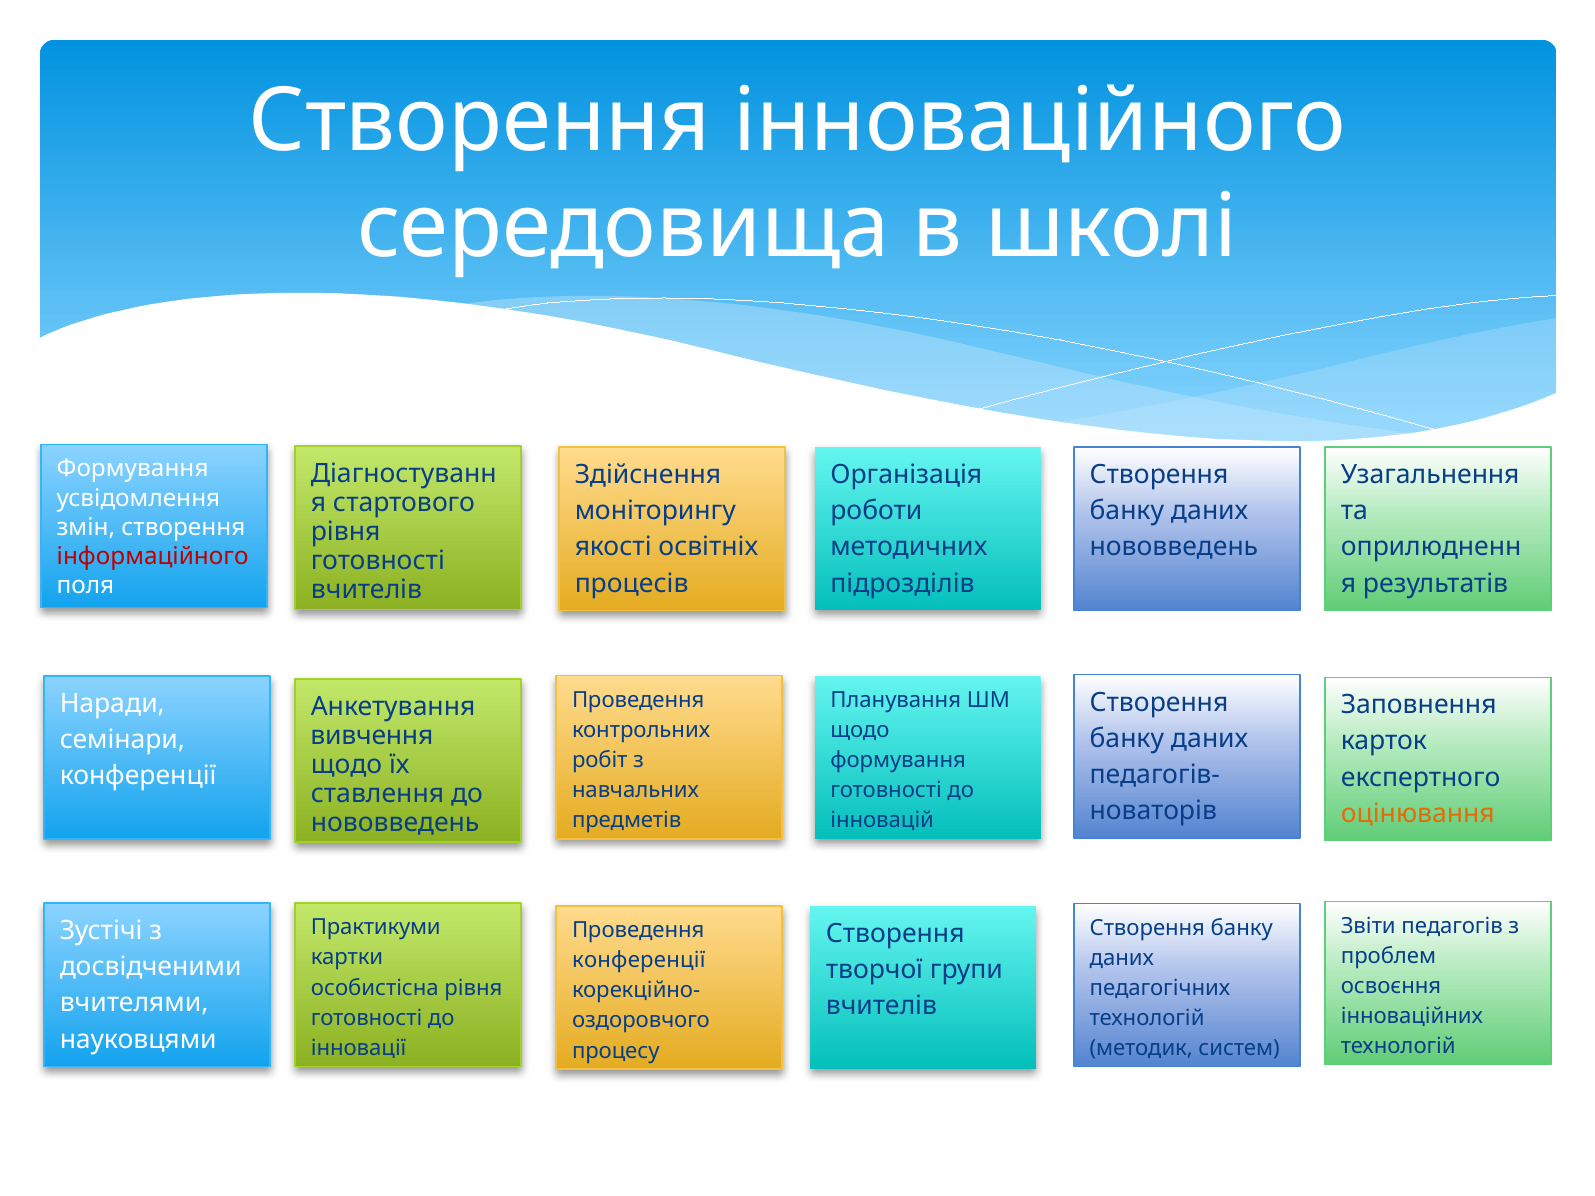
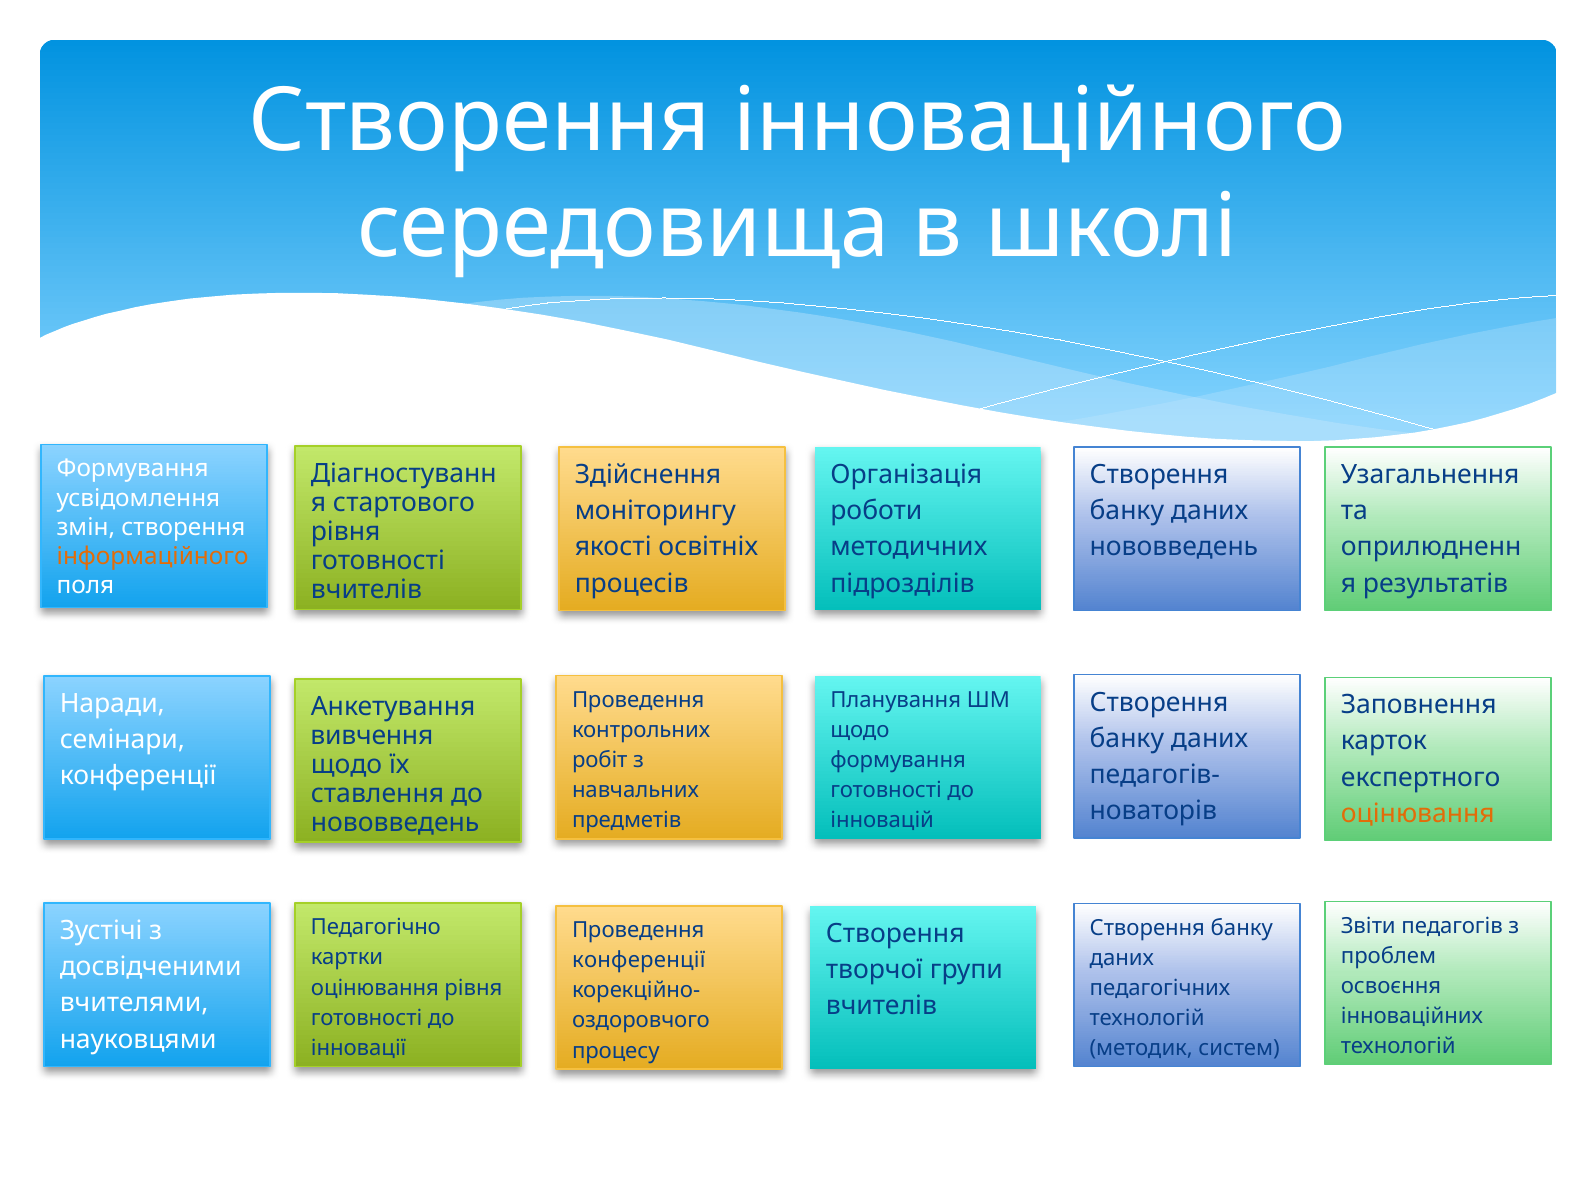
інформаційного colour: red -> orange
Практикуми: Практикуми -> Педагогічно
особистісна at (375, 988): особистісна -> оцінювання
